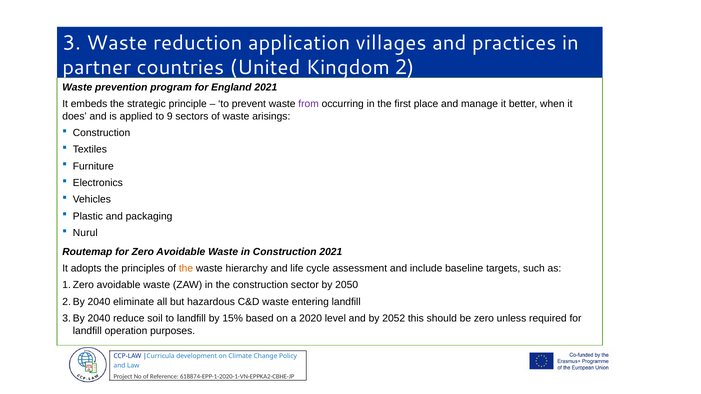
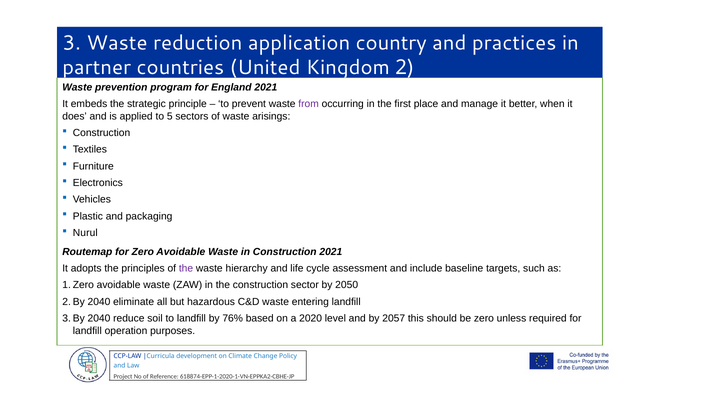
villages: villages -> country
9: 9 -> 5
the at (186, 269) colour: orange -> purple
15%: 15% -> 76%
2052: 2052 -> 2057
